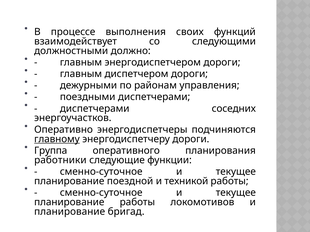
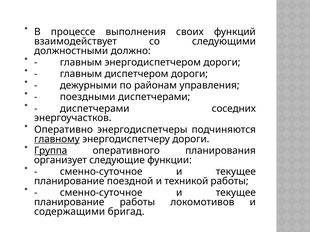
Группа underline: none -> present
работники: работники -> организует
планирование at (70, 212): планирование -> содержащими
